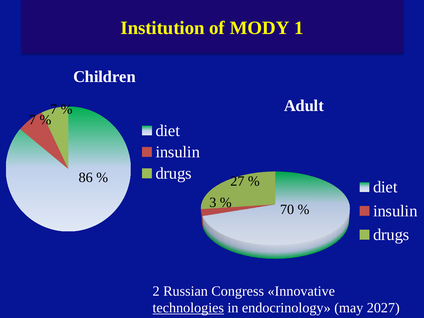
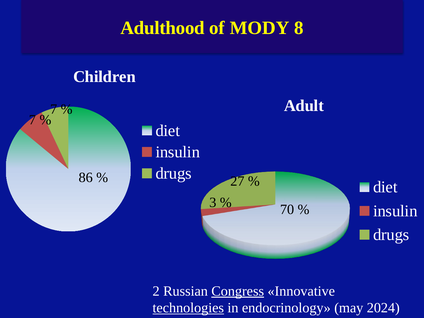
Institution: Institution -> Adulthood
1: 1 -> 8
Congress underline: none -> present
2027: 2027 -> 2024
